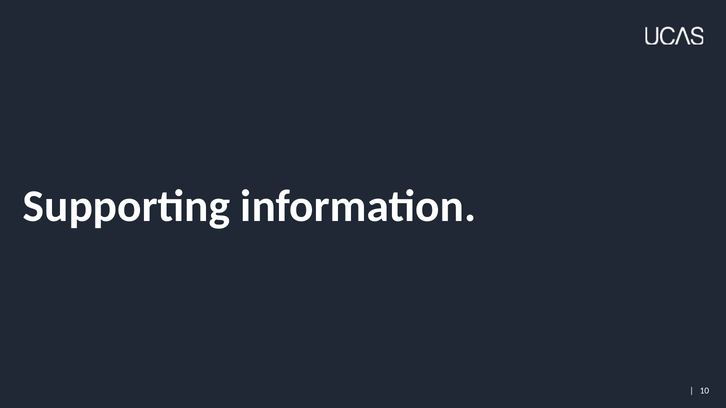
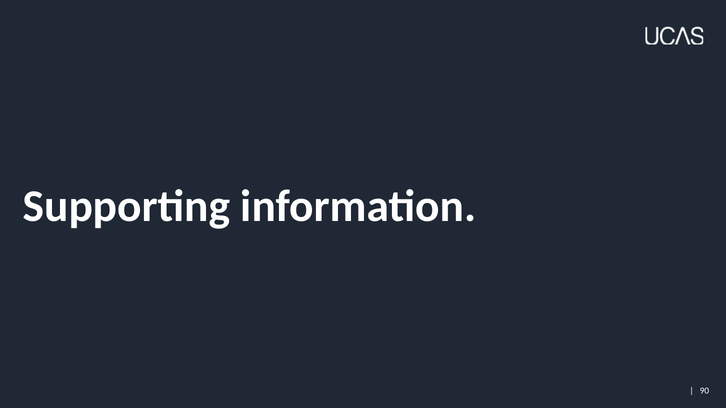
10: 10 -> 90
